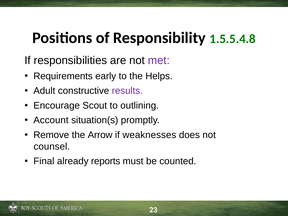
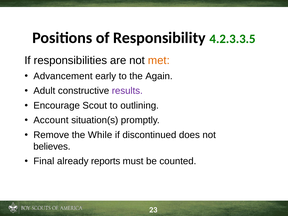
1.5.5.4.8: 1.5.5.4.8 -> 4.2.3.3.5
met colour: purple -> orange
Requirements: Requirements -> Advancement
Helps: Helps -> Again
Arrow: Arrow -> While
weaknesses: weaknesses -> discontinued
counsel: counsel -> believes
